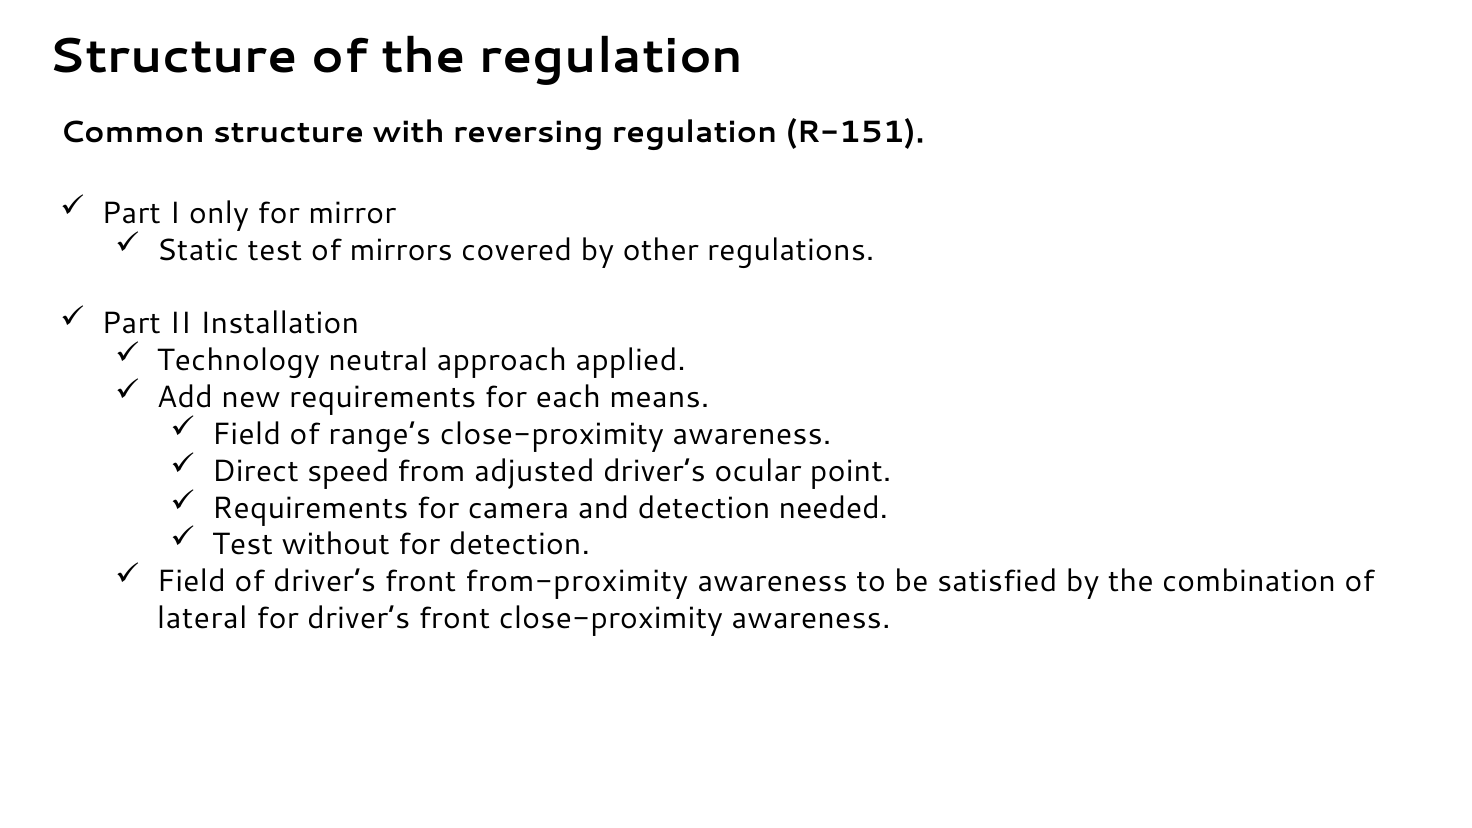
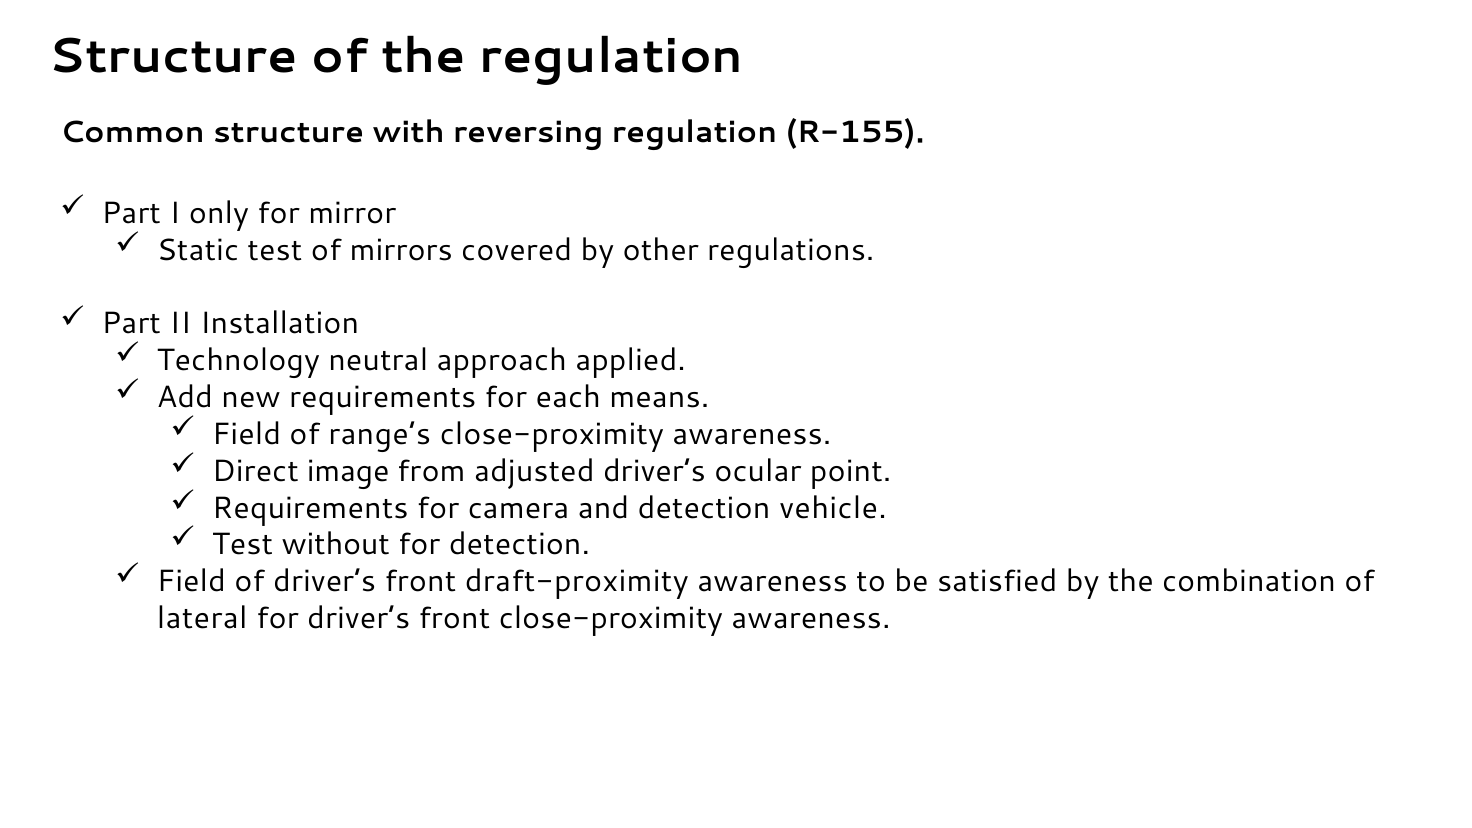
R-151: R-151 -> R-155
speed: speed -> image
needed: needed -> vehicle
from-proximity: from-proximity -> draft-proximity
